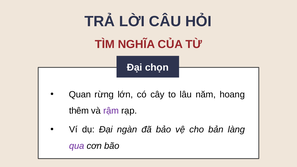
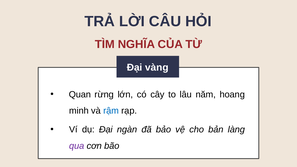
chọn: chọn -> vàng
thêm: thêm -> minh
rậm colour: purple -> blue
